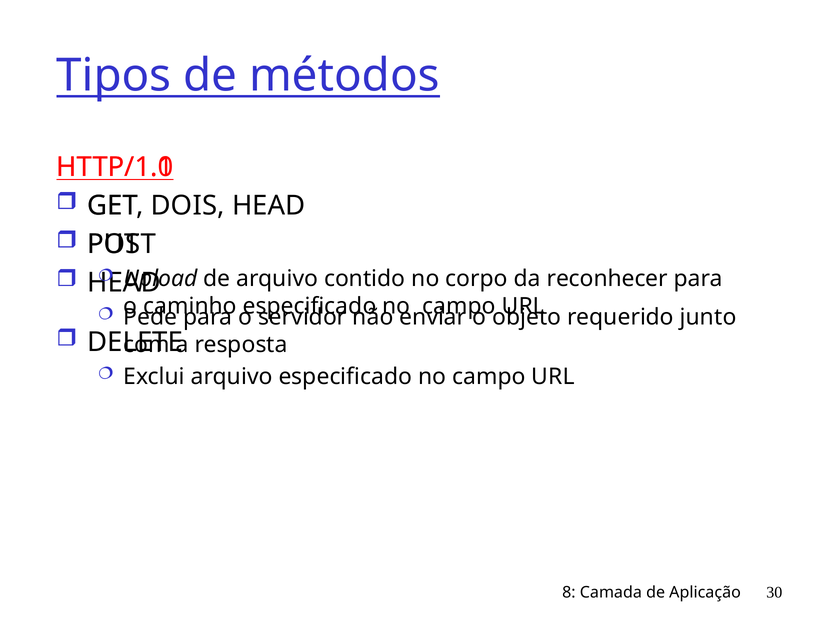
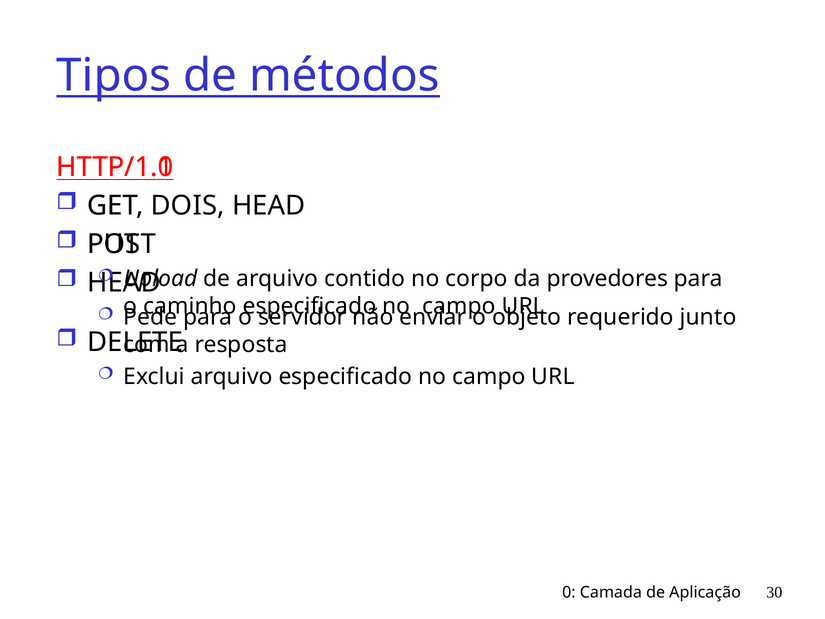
reconhecer: reconhecer -> provedores
8: 8 -> 0
